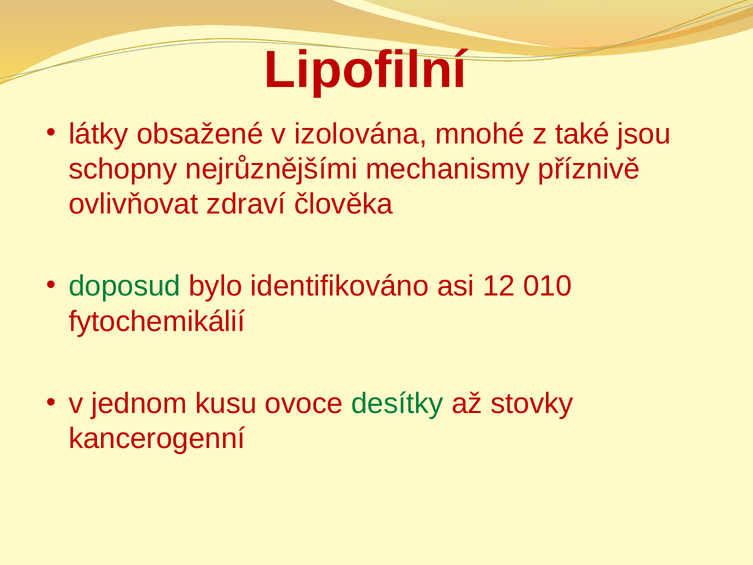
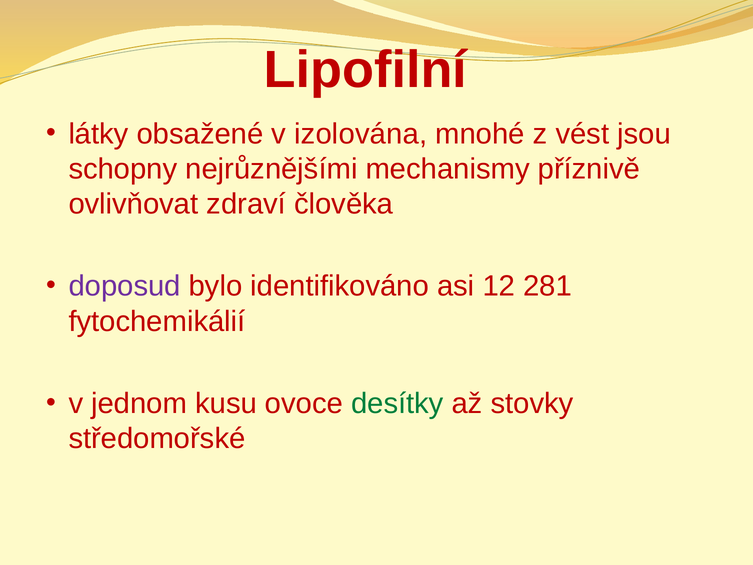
také: také -> vést
doposud colour: green -> purple
010: 010 -> 281
kancerogenní: kancerogenní -> středomořské
